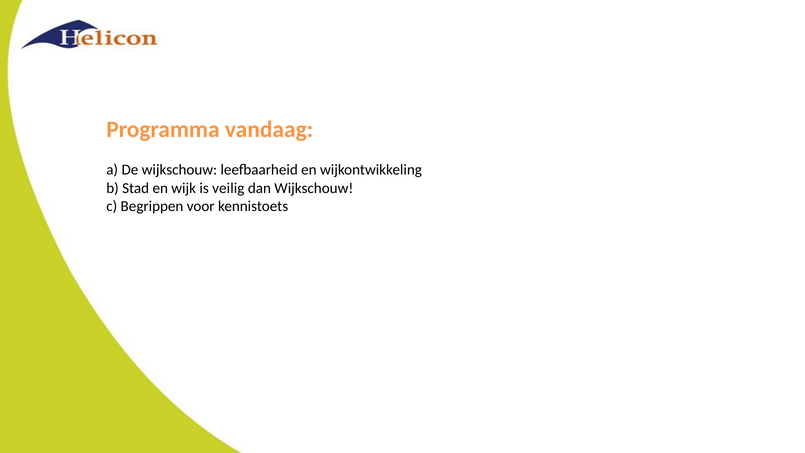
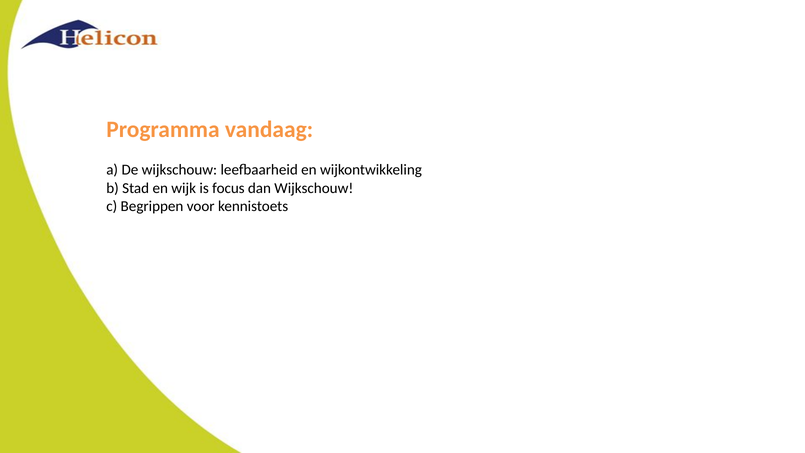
veilig: veilig -> focus
